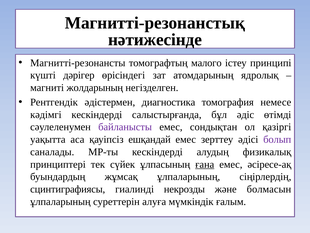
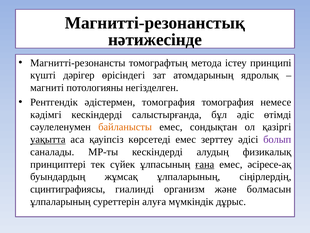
малого: малого -> метода
жолдарының: жолдарының -> потологияны
әдістермен диагностика: диагностика -> томография
байланысты colour: purple -> orange
уақытта underline: none -> present
ешқандай: ешқандай -> көрсетеді
некрозды: некрозды -> организм
ғалым: ғалым -> дұрыс
